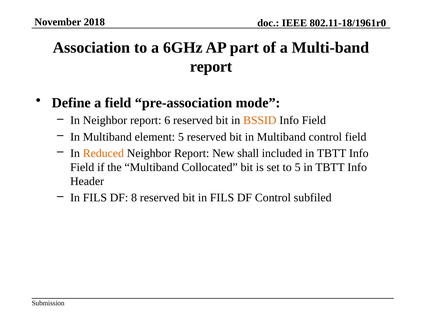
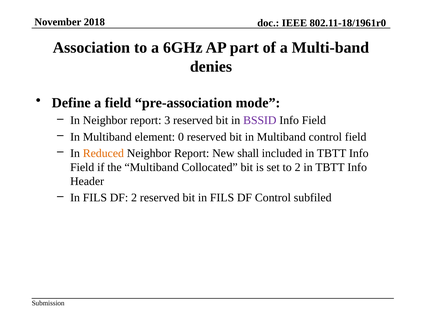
report at (211, 67): report -> denies
6: 6 -> 3
BSSID colour: orange -> purple
element 5: 5 -> 0
to 5: 5 -> 2
DF 8: 8 -> 2
